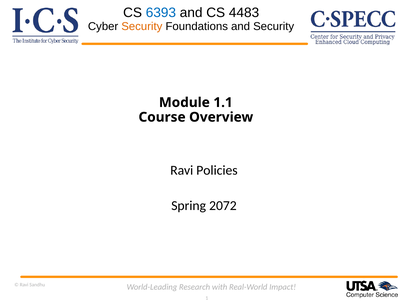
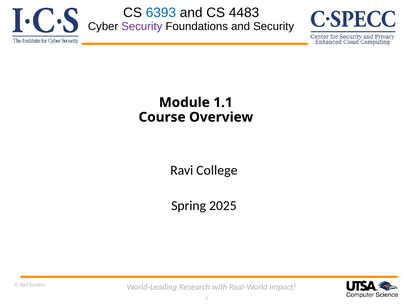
Security at (142, 26) colour: orange -> purple
Policies: Policies -> College
2072: 2072 -> 2025
